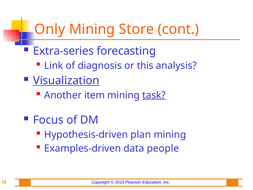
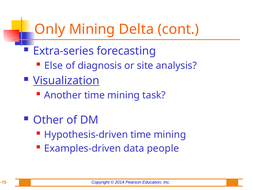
Store: Store -> Delta
Link: Link -> Else
this: this -> site
Another item: item -> time
task underline: present -> none
Focus: Focus -> Other
Hypothesis-driven plan: plan -> time
